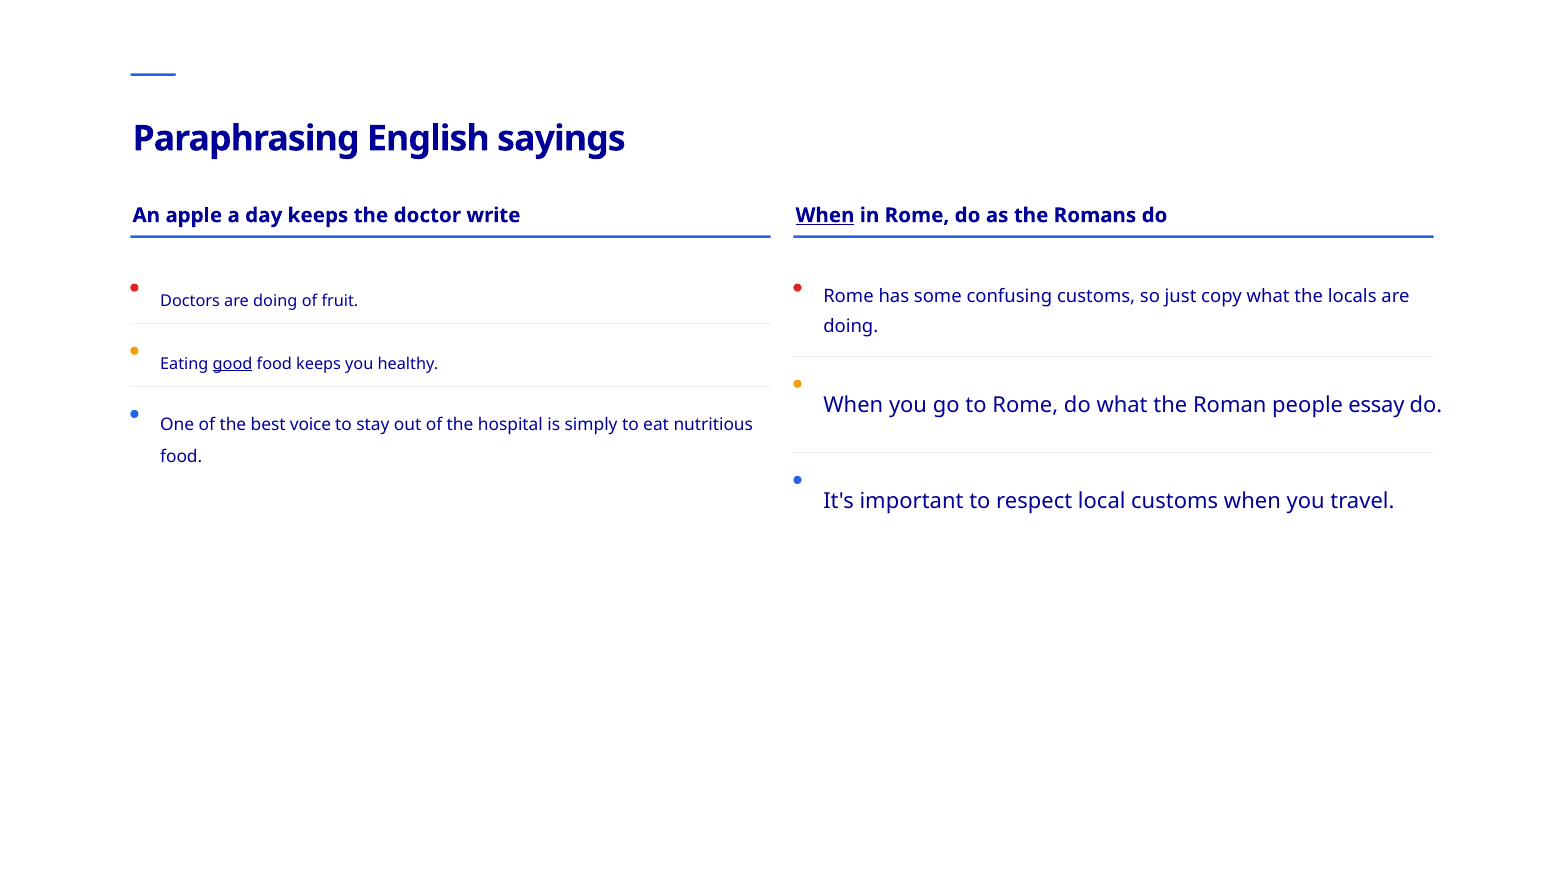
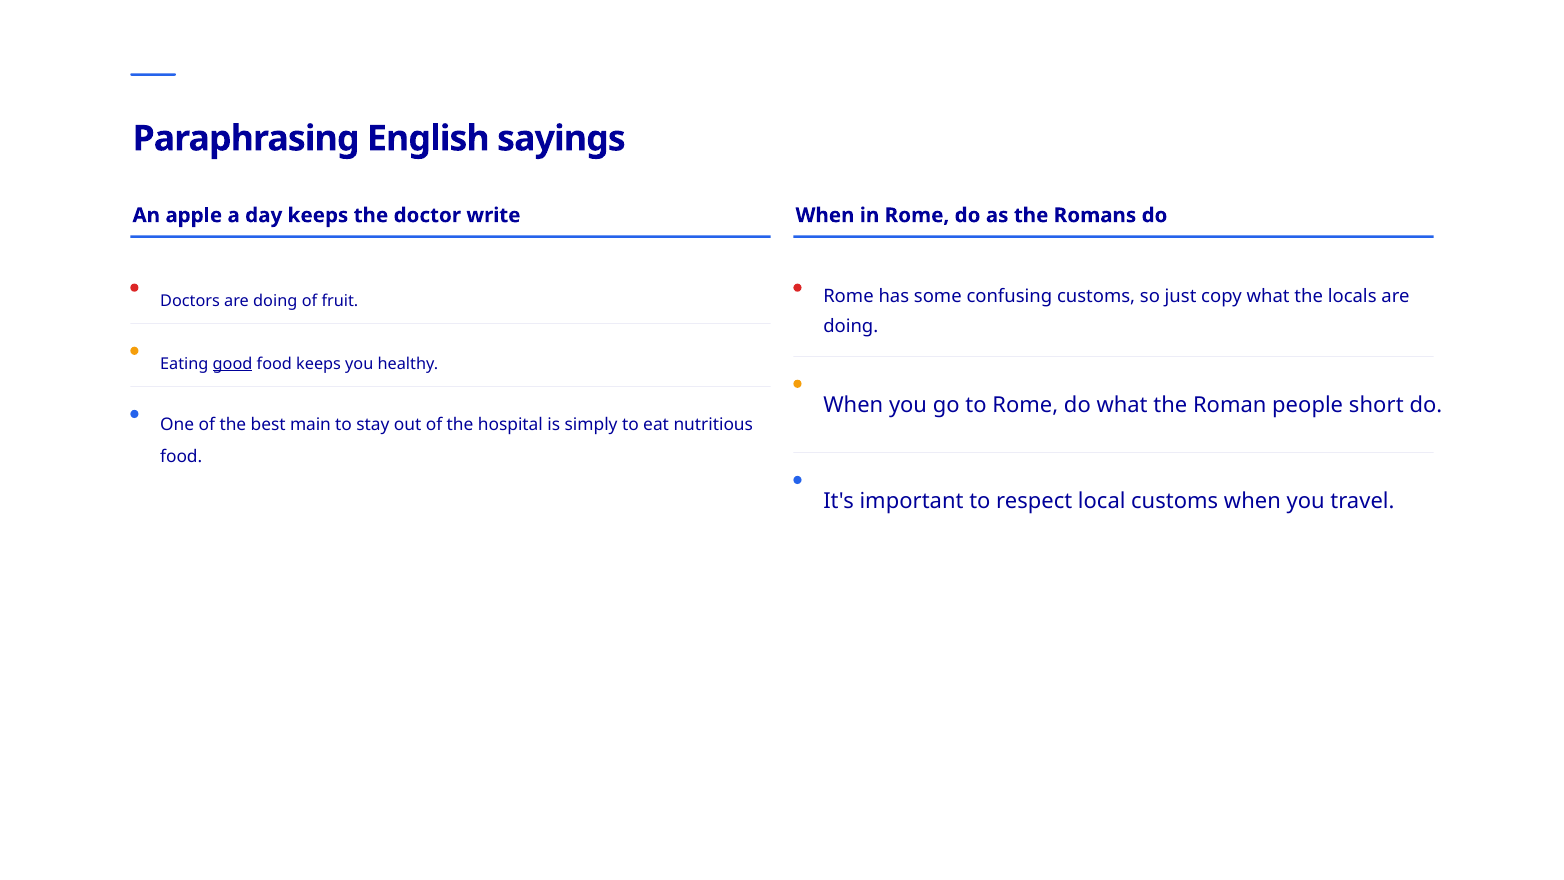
When at (825, 215) underline: present -> none
essay: essay -> short
voice: voice -> main
